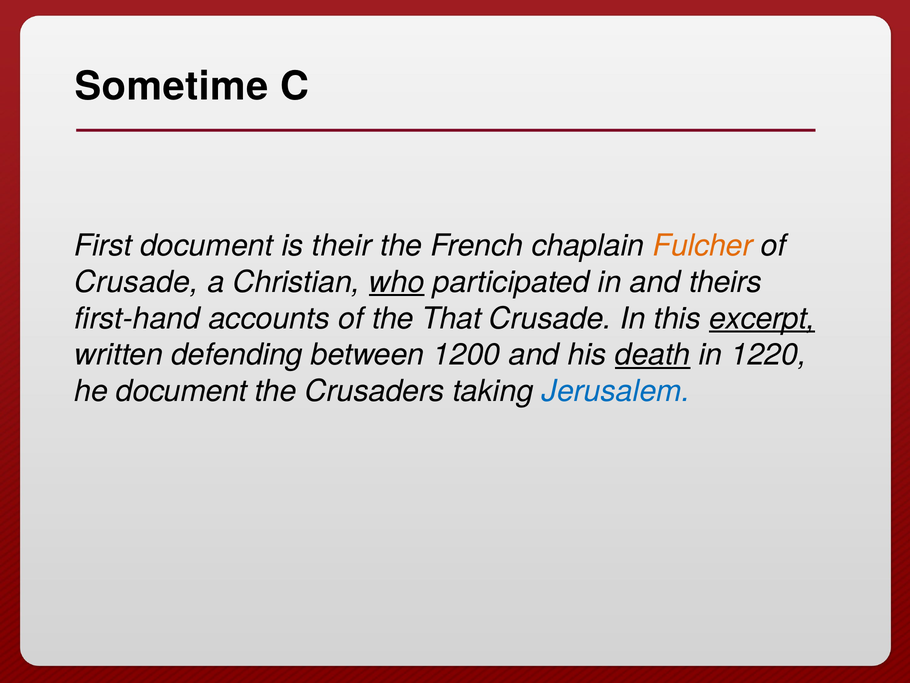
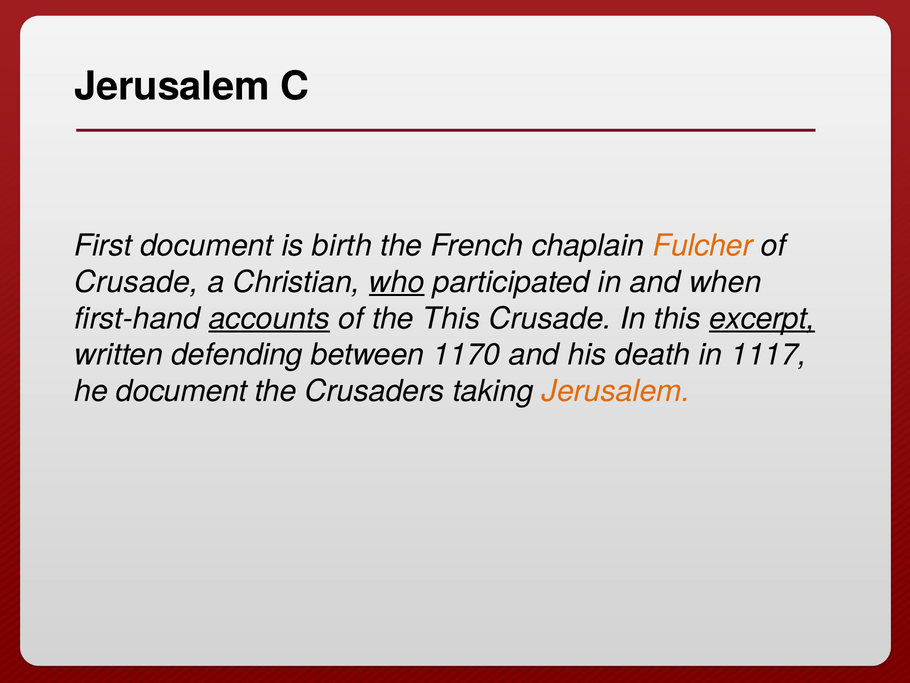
Sometime at (172, 86): Sometime -> Jerusalem
their: their -> birth
theirs: theirs -> when
accounts underline: none -> present
the That: That -> This
1200: 1200 -> 1170
death underline: present -> none
1220: 1220 -> 1117
Jerusalem at (616, 391) colour: blue -> orange
